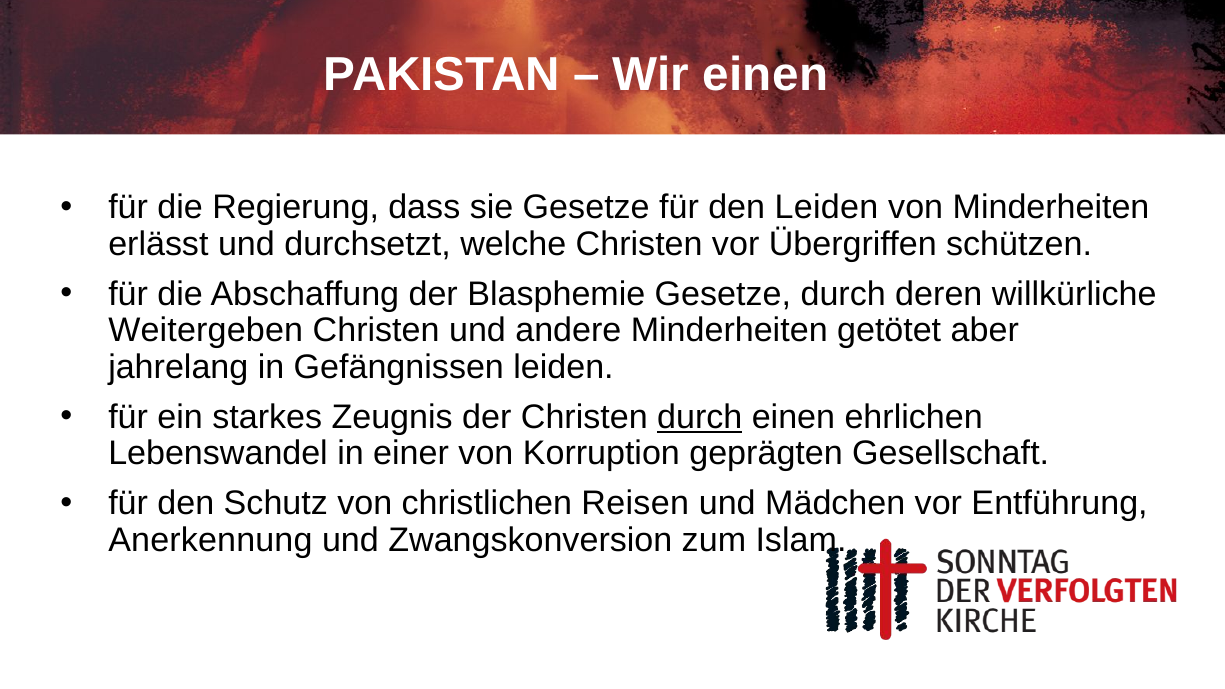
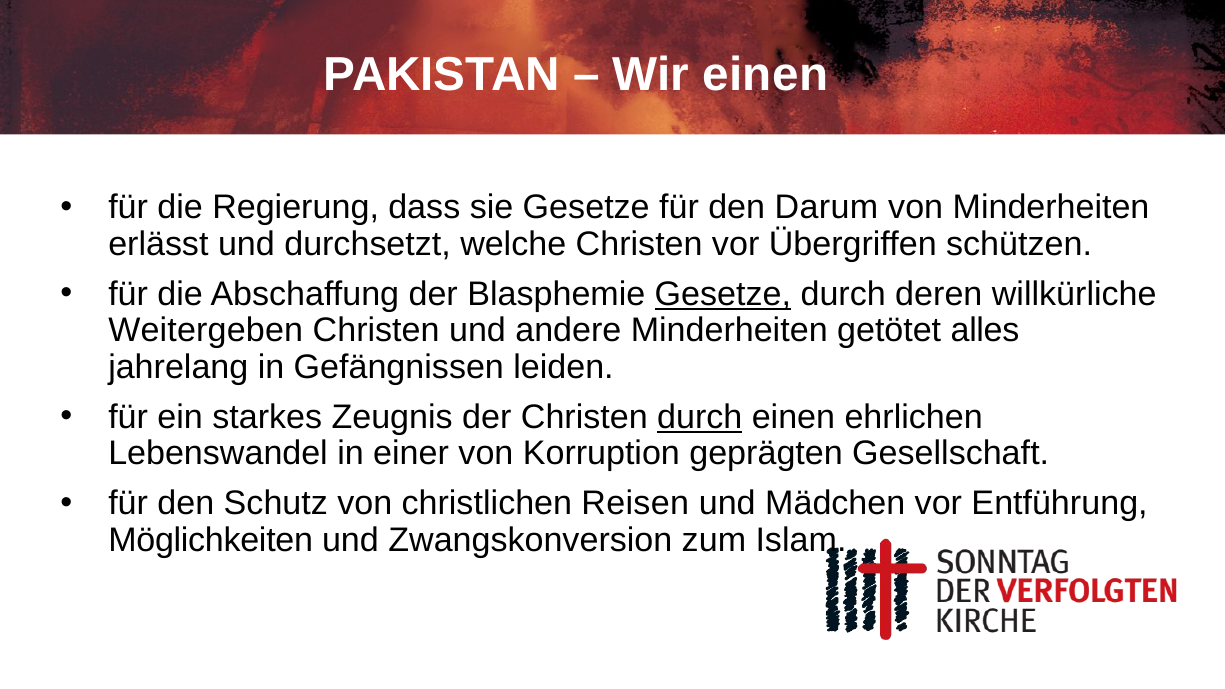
den Leiden: Leiden -> Darum
Gesetze at (723, 294) underline: none -> present
aber: aber -> alles
Anerkennung: Anerkennung -> Möglichkeiten
